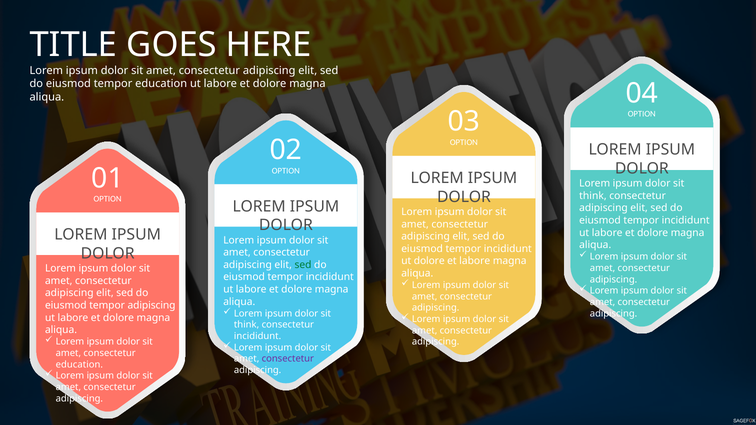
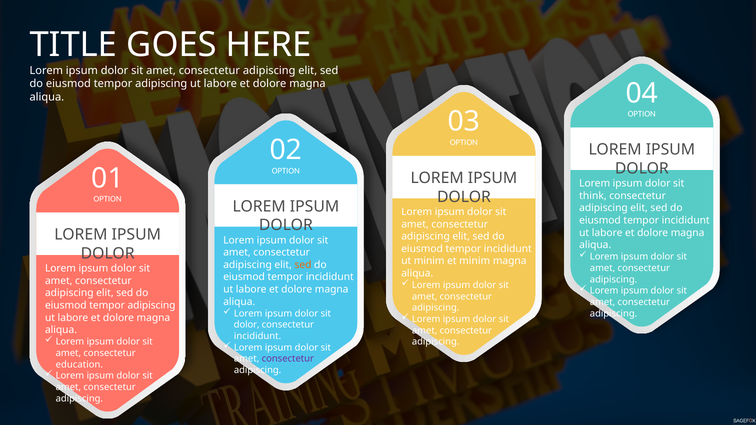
education at (161, 84): education -> adipiscing
ut dolore: dolore -> minim
et labore: labore -> minim
sed at (303, 265) colour: green -> orange
think at (247, 325): think -> dolor
